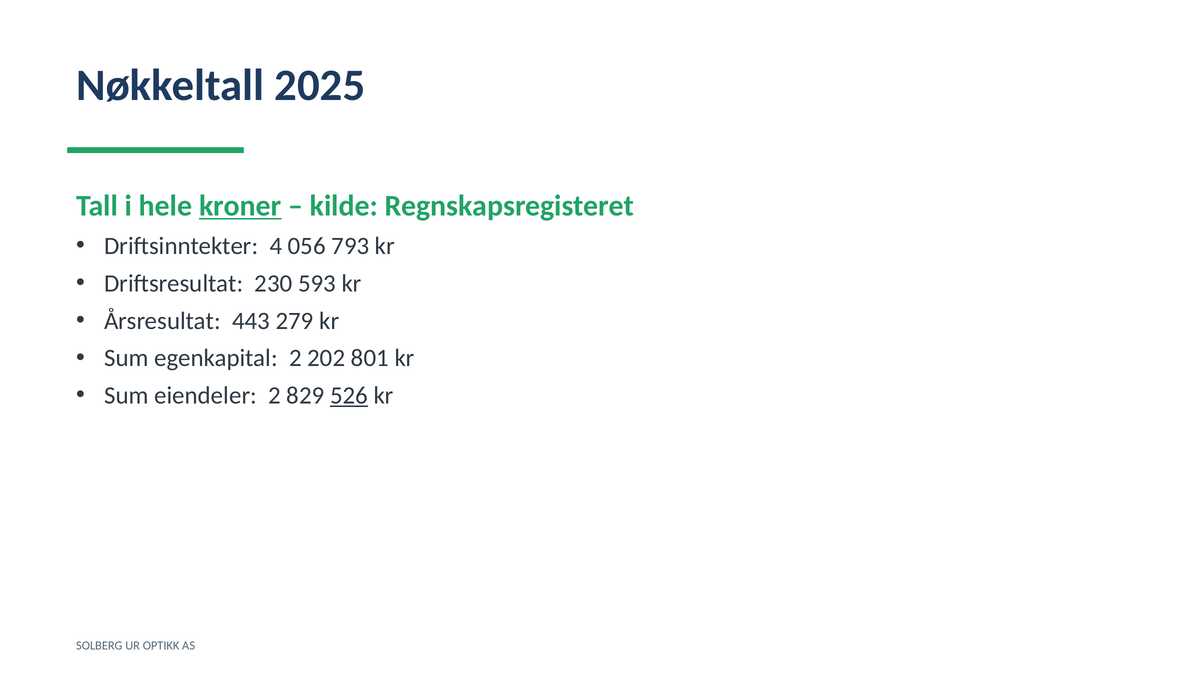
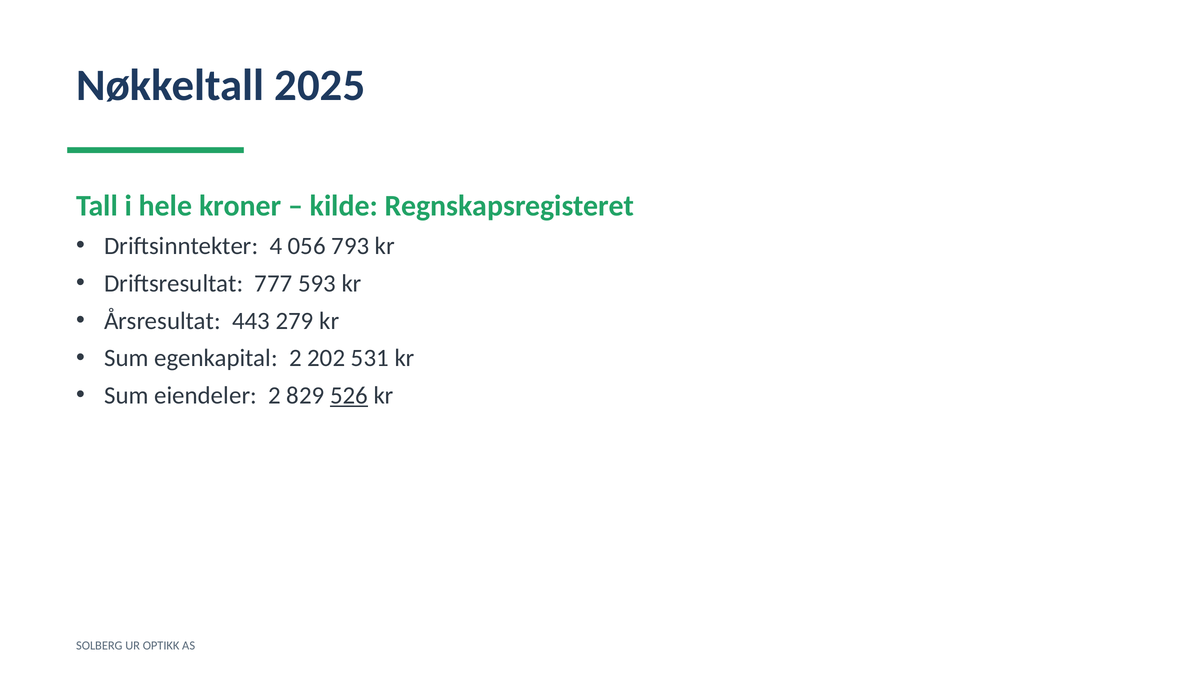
kroner underline: present -> none
230: 230 -> 777
801: 801 -> 531
